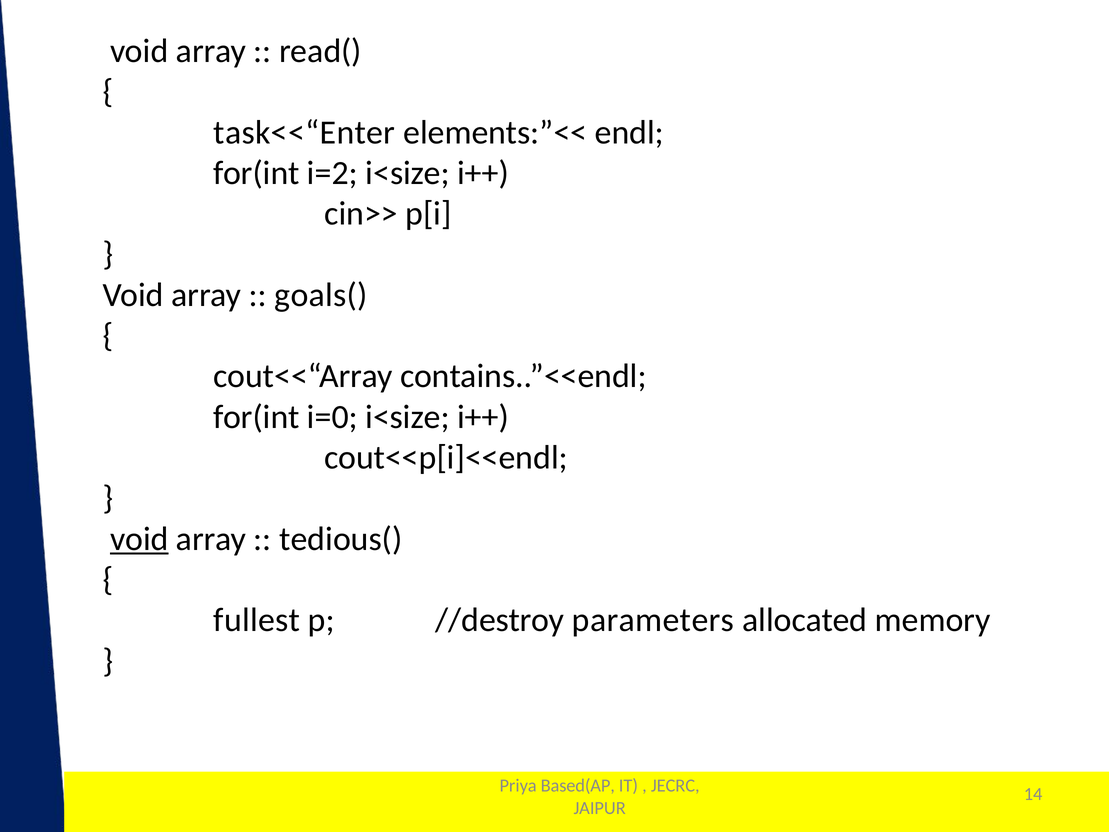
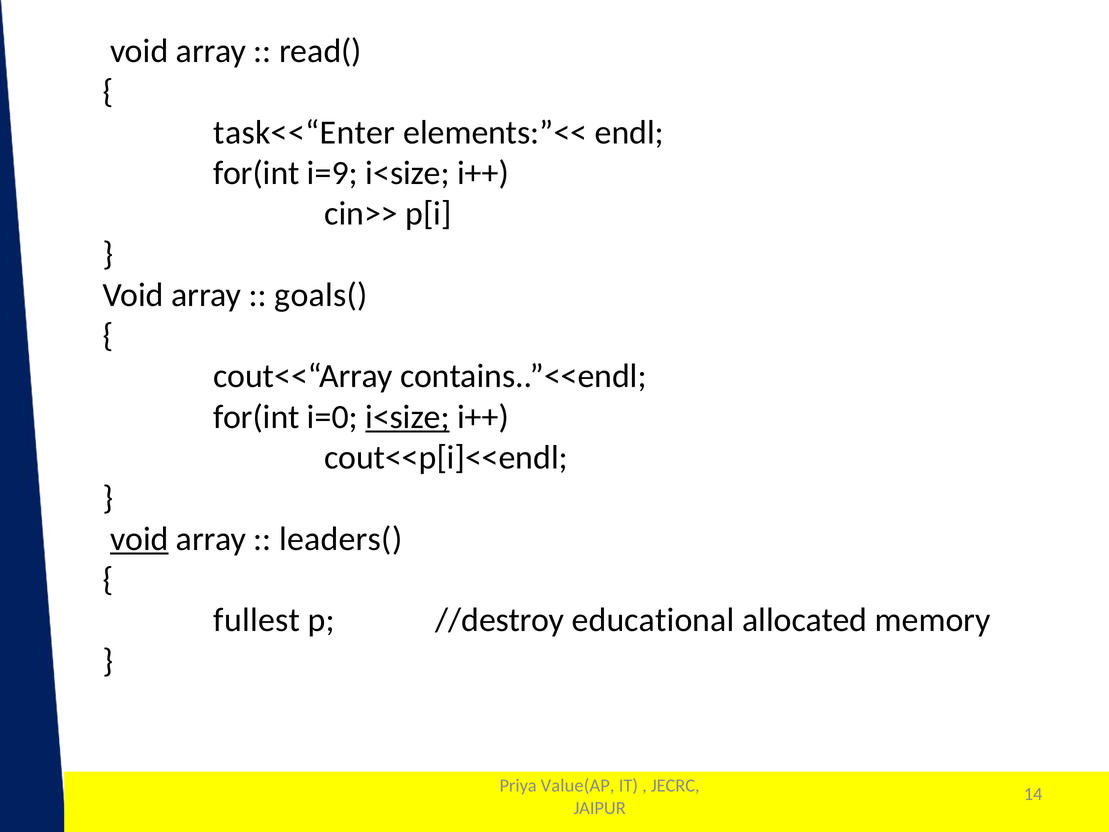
i=2: i=2 -> i=9
i<size at (408, 417) underline: none -> present
tedious(: tedious( -> leaders(
parameters: parameters -> educational
Based(AP: Based(AP -> Value(AP
